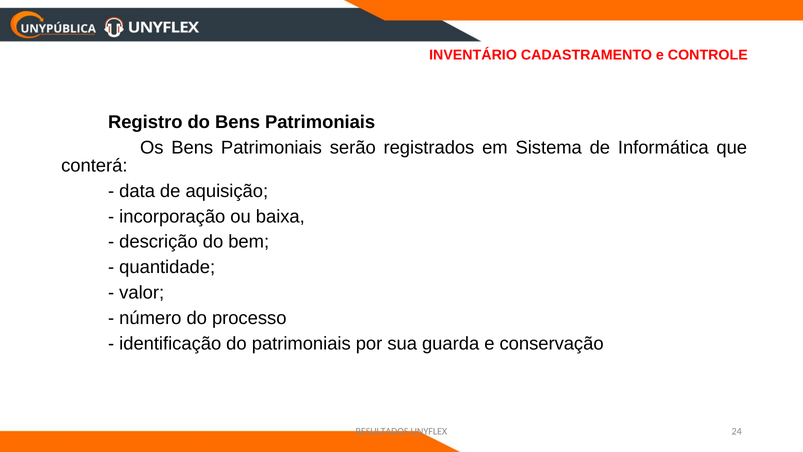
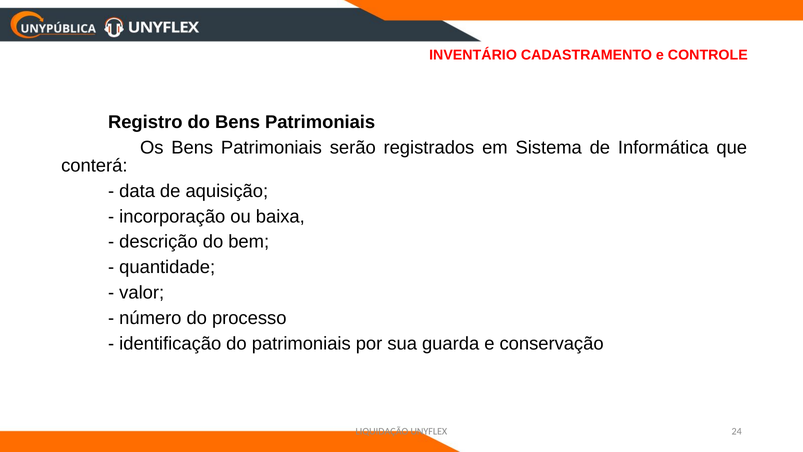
RESULTADOS: RESULTADOS -> LIQUIDAÇÃO
